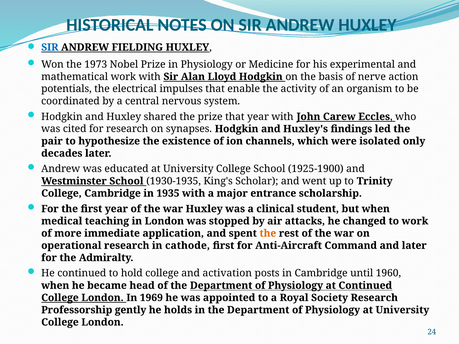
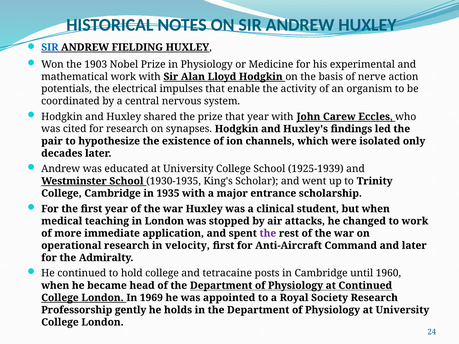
1973: 1973 -> 1903
1925-1900: 1925-1900 -> 1925-1939
the at (268, 233) colour: orange -> purple
cathode: cathode -> velocity
activation: activation -> tetracaine
